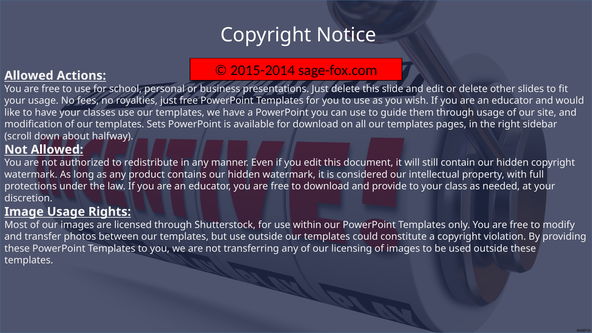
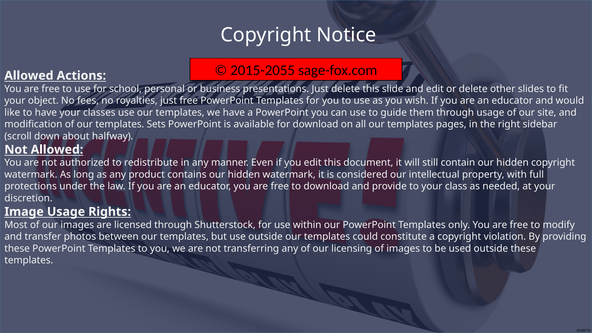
2015-2014: 2015-2014 -> 2015-2055
your usage: usage -> object
